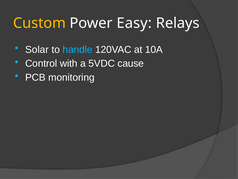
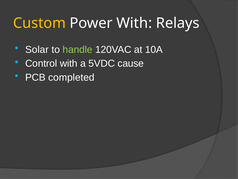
Power Easy: Easy -> With
handle colour: light blue -> light green
monitoring: monitoring -> completed
